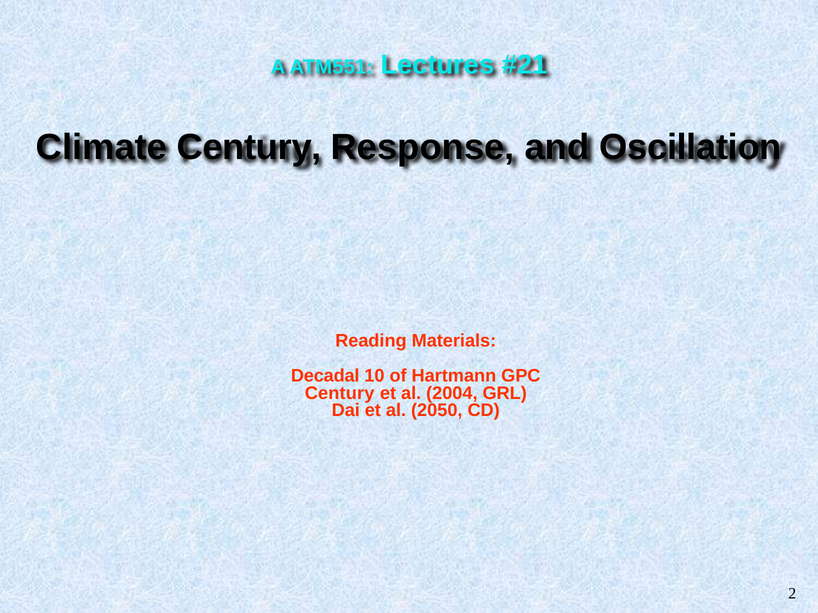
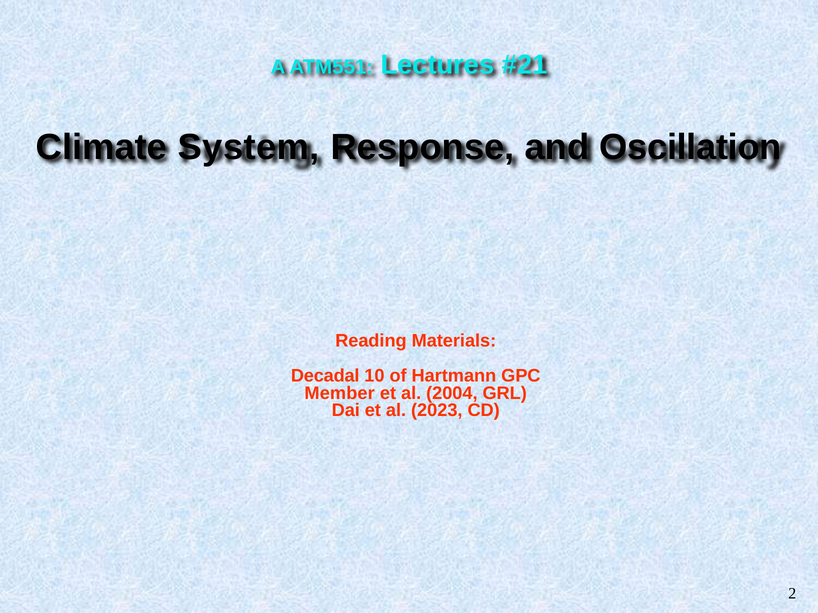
Climate Century: Century -> System
Century at (340, 393): Century -> Member
2050: 2050 -> 2023
